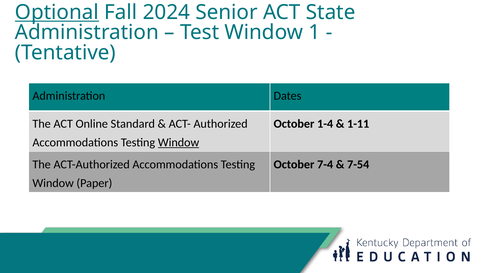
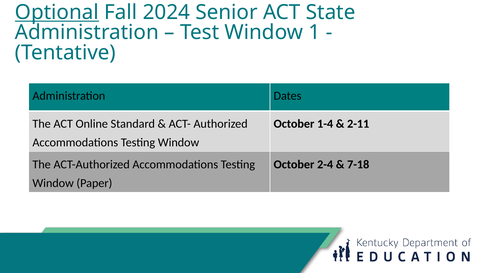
1-11: 1-11 -> 2-11
Window at (179, 142) underline: present -> none
7-4: 7-4 -> 2-4
7-54: 7-54 -> 7-18
